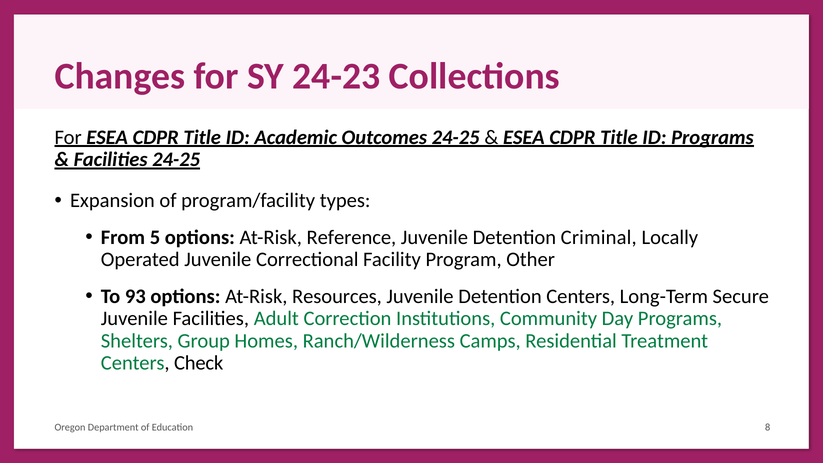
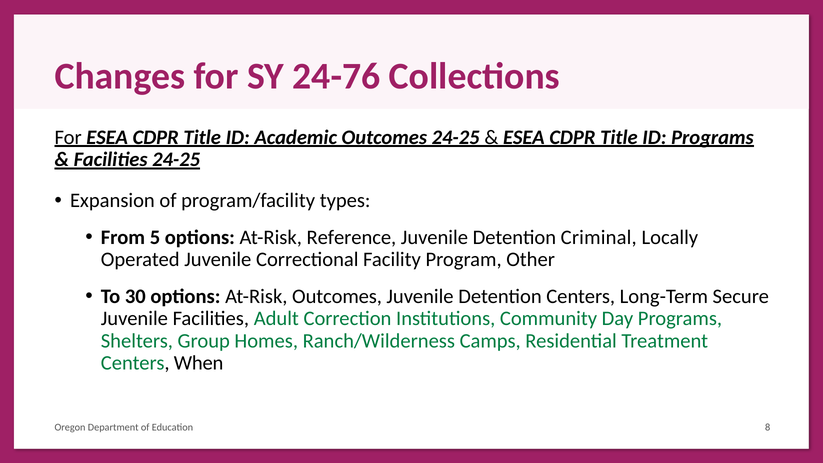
24-23: 24-23 -> 24-76
93: 93 -> 30
At-Risk Resources: Resources -> Outcomes
Check: Check -> When
